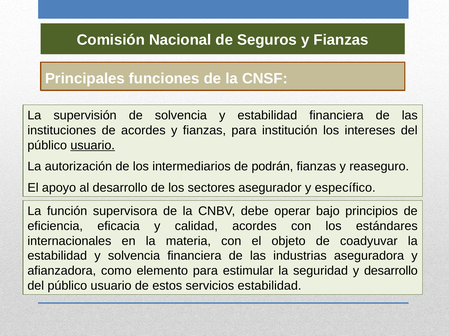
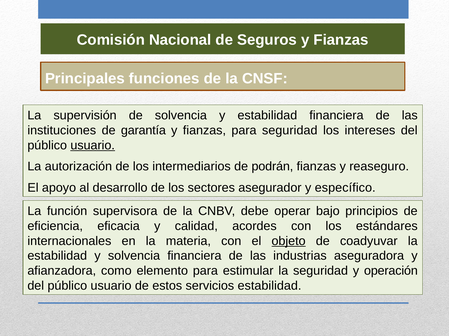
de acordes: acordes -> garantía
para institución: institución -> seguridad
objeto underline: none -> present
y desarrollo: desarrollo -> operación
